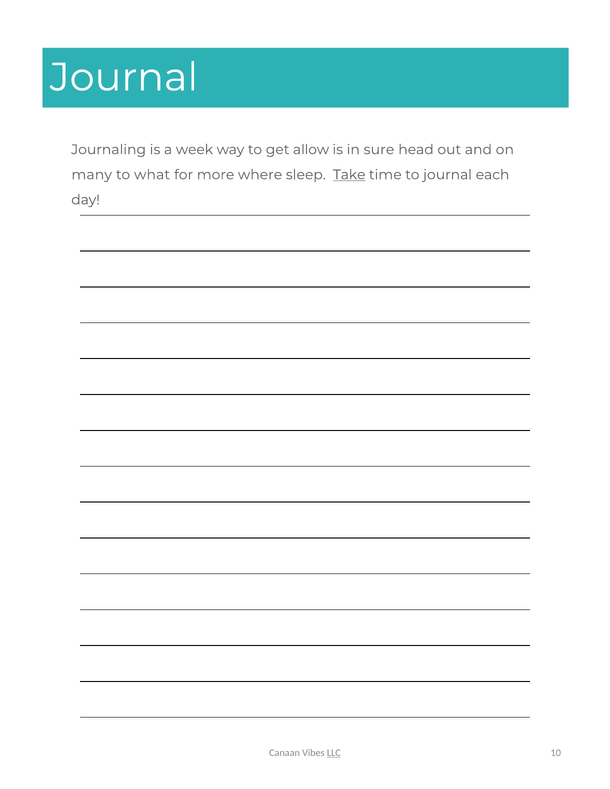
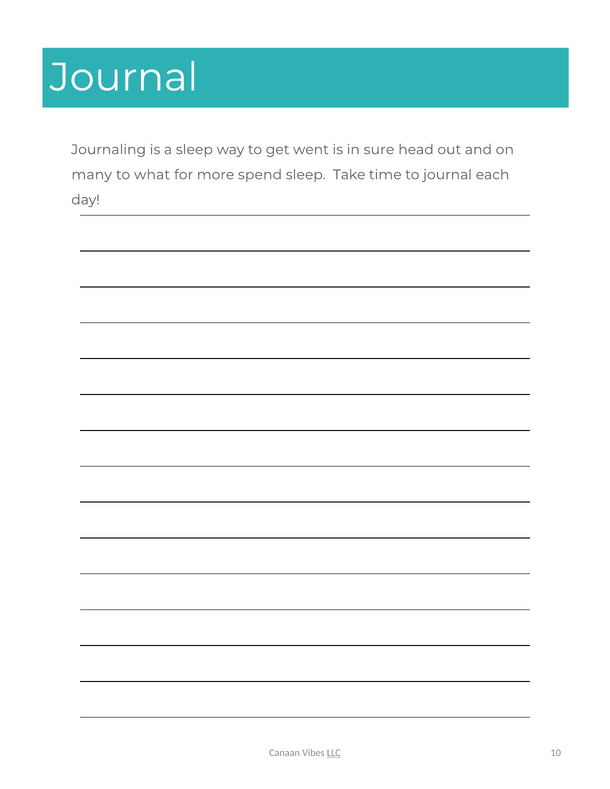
a week: week -> sleep
allow: allow -> went
where: where -> spend
Take underline: present -> none
